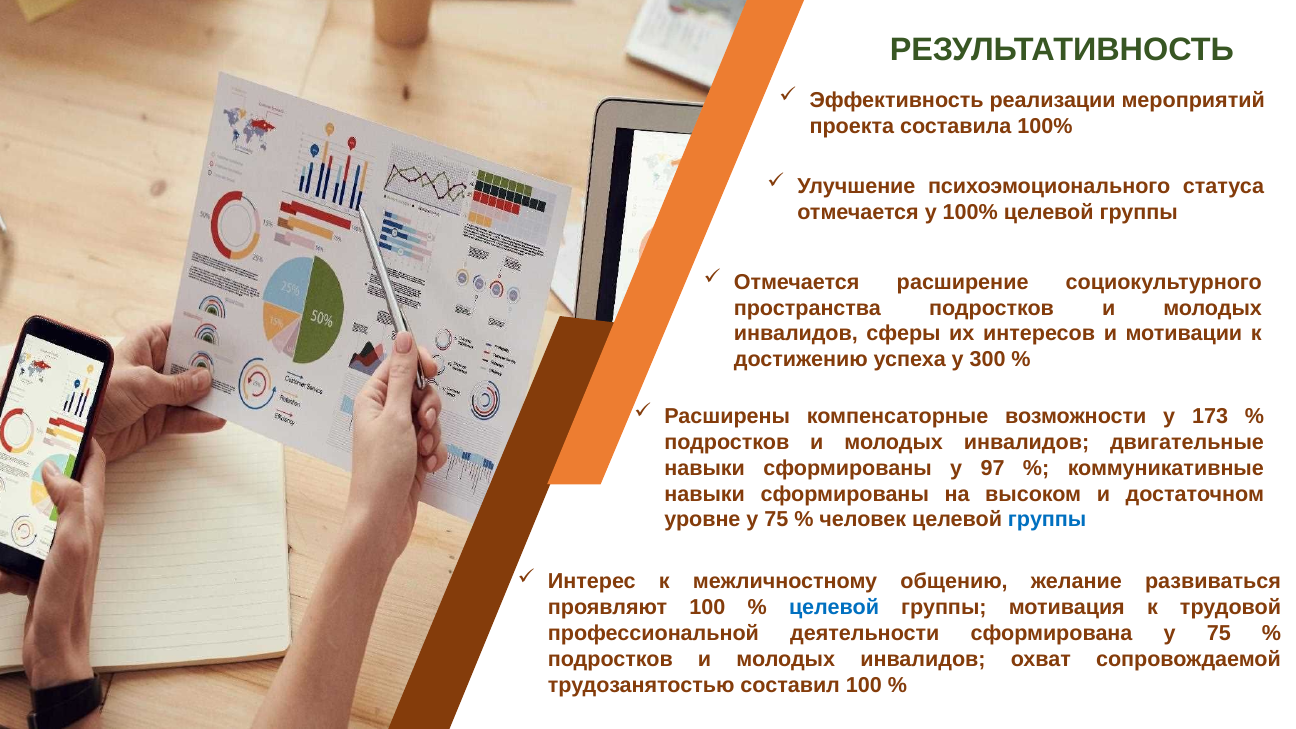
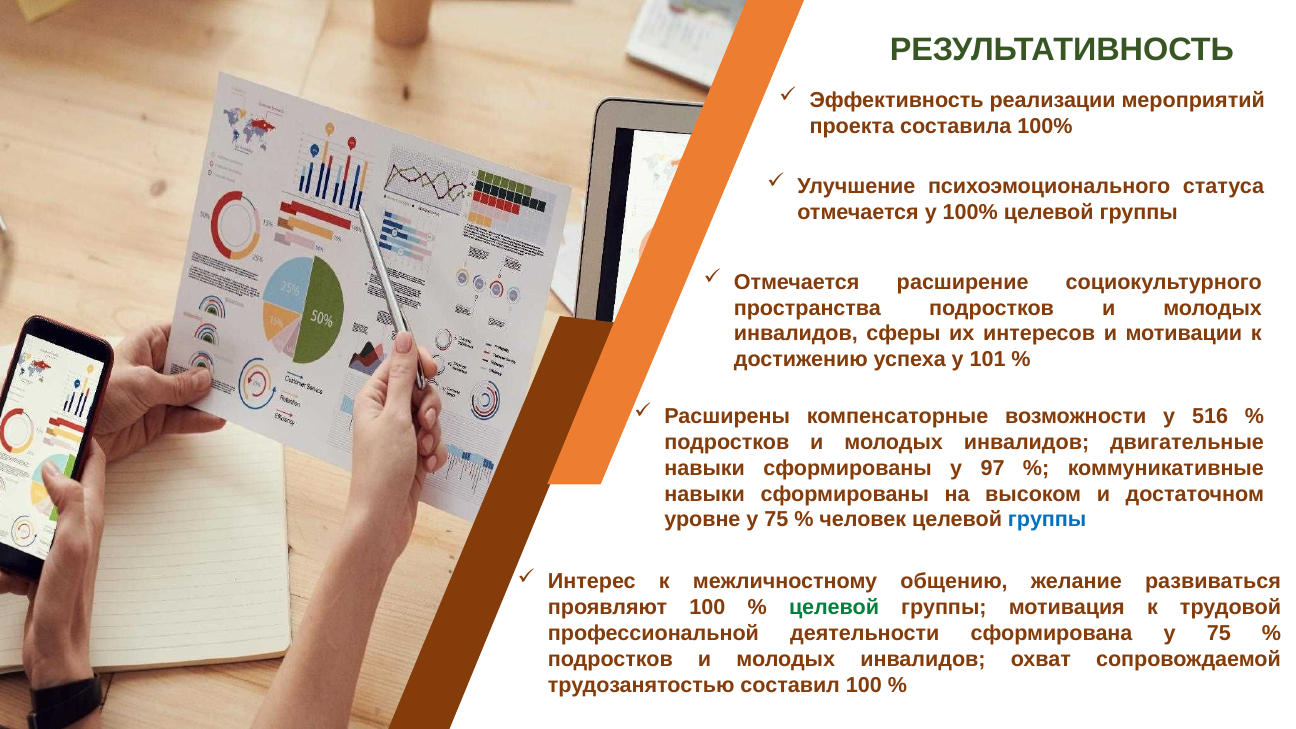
300: 300 -> 101
173: 173 -> 516
целевой at (834, 607) colour: blue -> green
